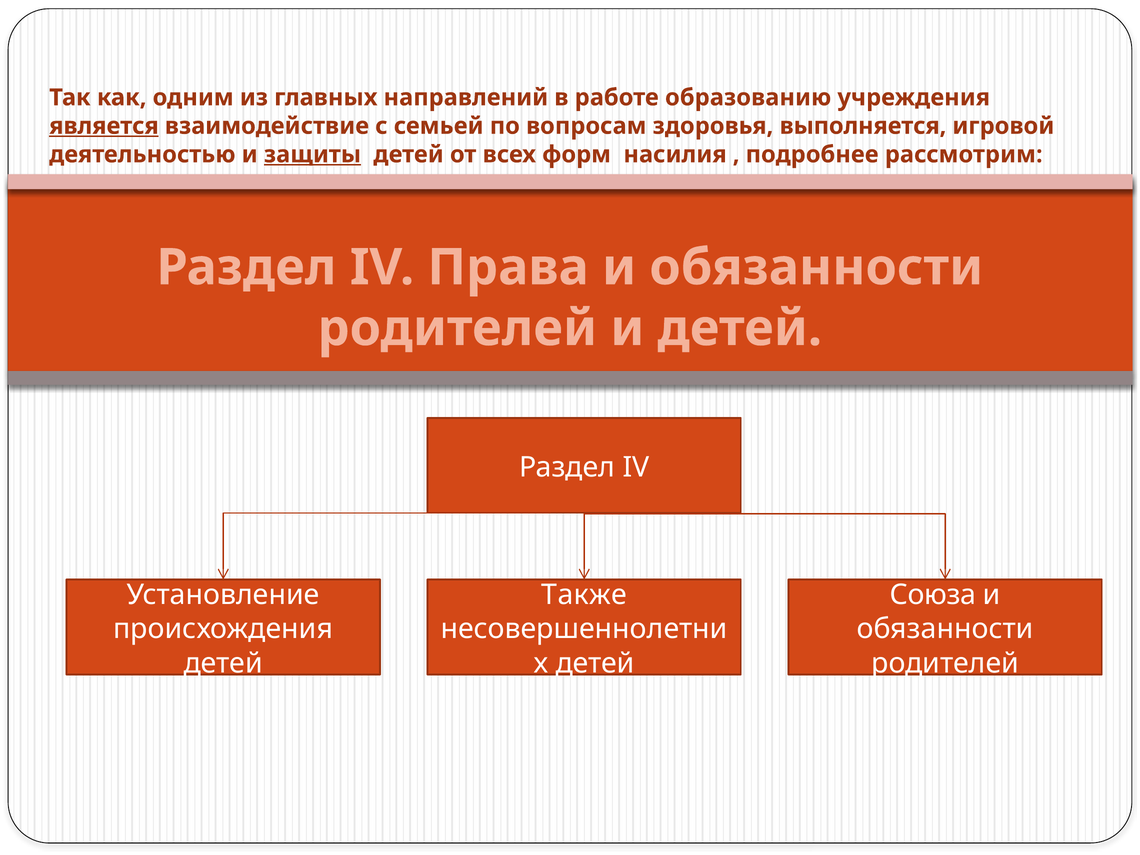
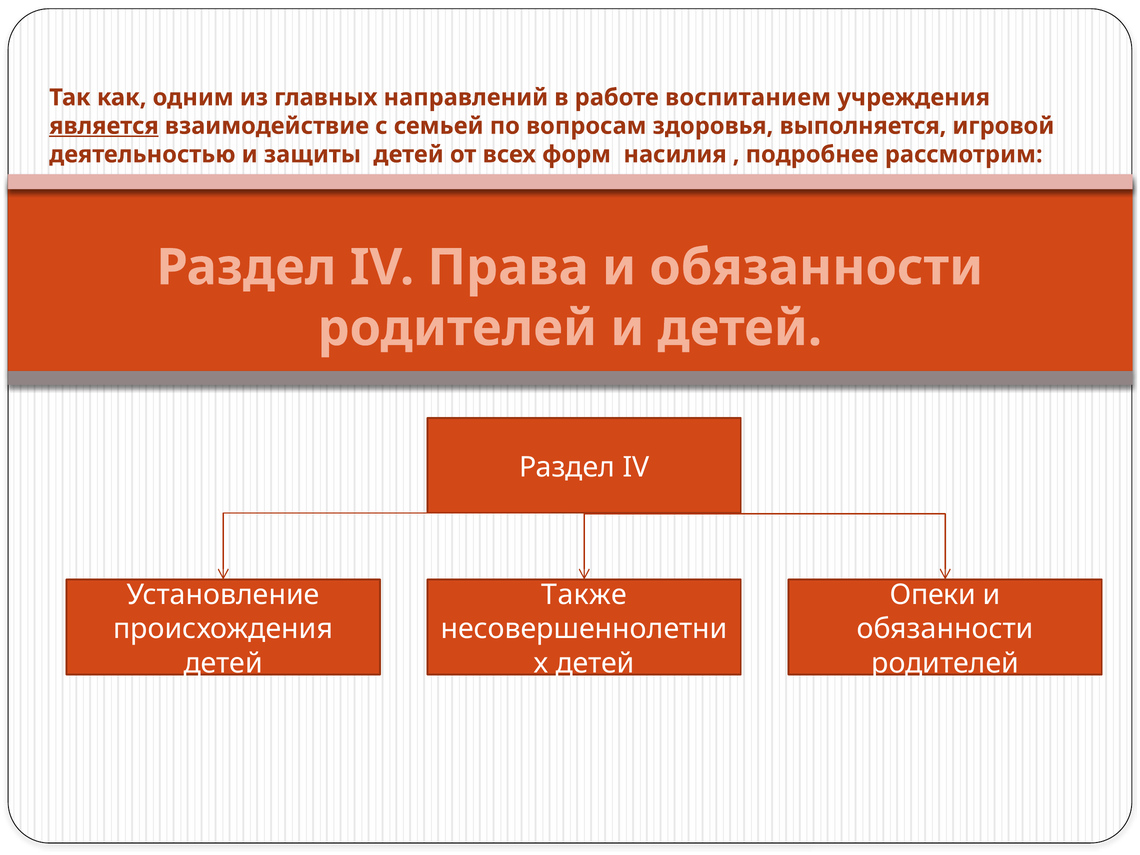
образованию: образованию -> воспитанием
защиты underline: present -> none
Союза: Союза -> Опеки
